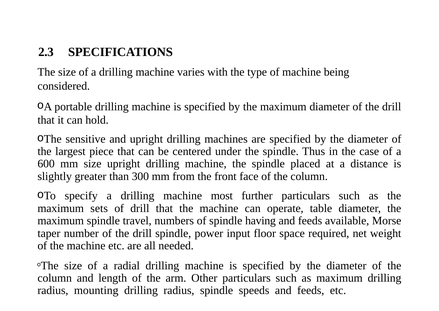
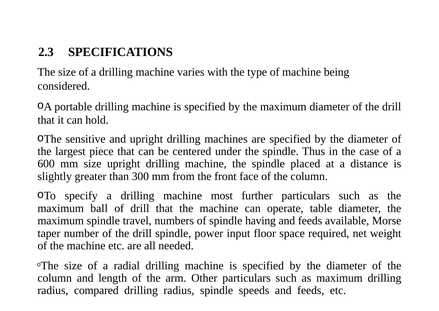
sets: sets -> ball
mounting: mounting -> compared
